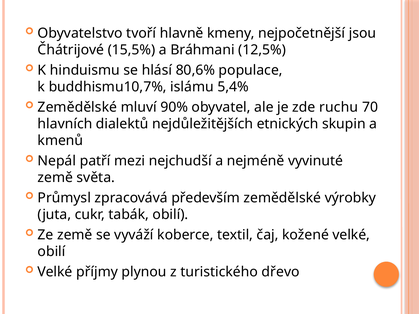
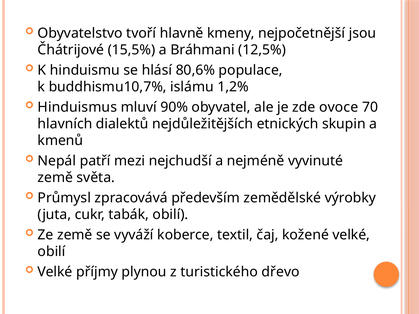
5,4%: 5,4% -> 1,2%
Zemědělské at (77, 107): Zemědělské -> Hinduismus
ruchu: ruchu -> ovoce
